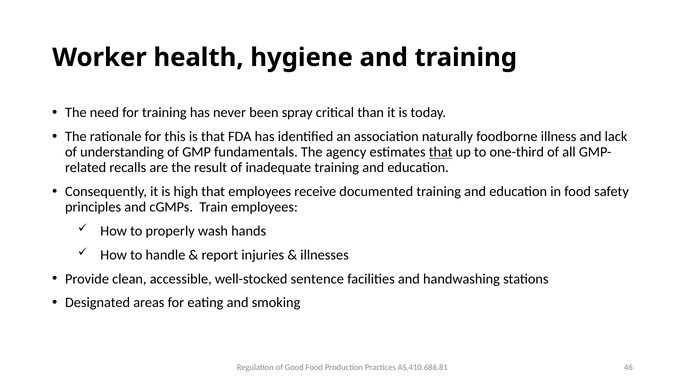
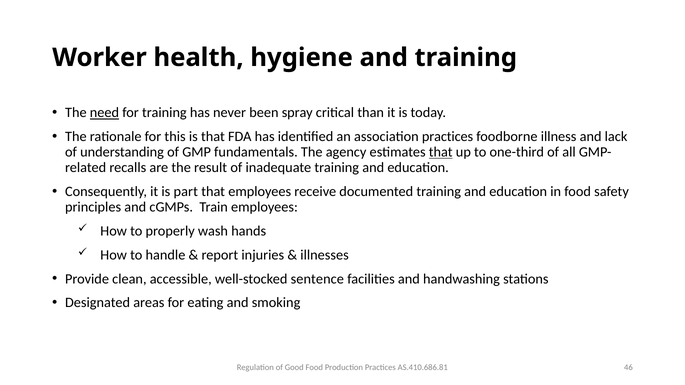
need underline: none -> present
association naturally: naturally -> practices
high: high -> part
